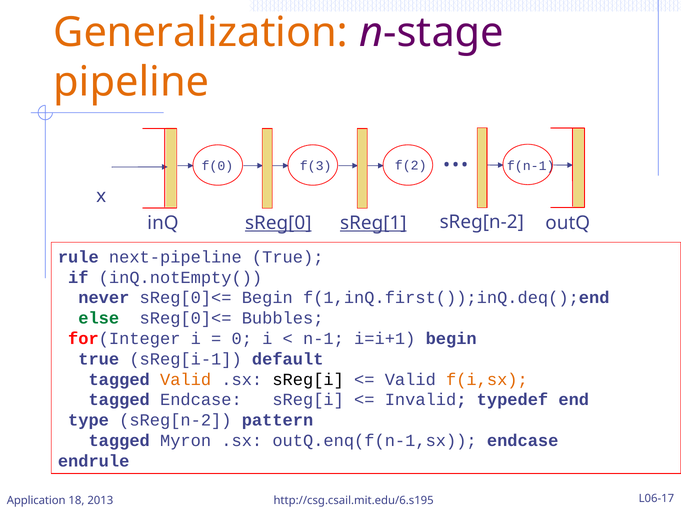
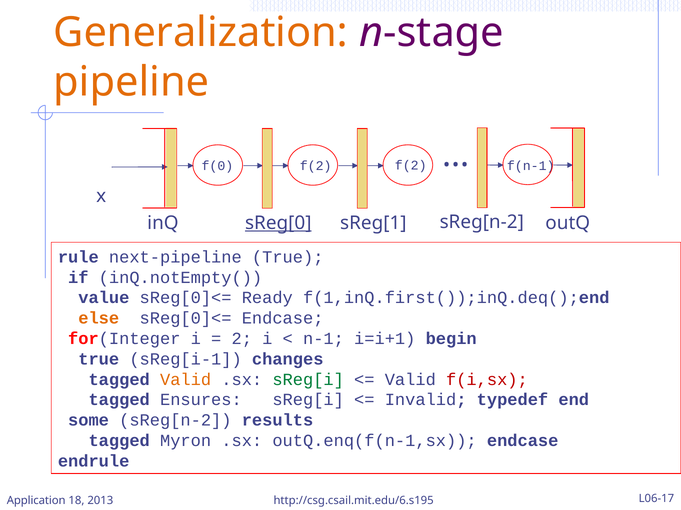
f(0 f(3: f(3 -> f(2
sReg[1 underline: present -> none
never: never -> value
sReg[0]<= Begin: Begin -> Ready
else colour: green -> orange
sReg[0]<= Bubbles: Bubbles -> Endcase
0: 0 -> 2
default: default -> changes
sReg[i at (308, 380) colour: black -> green
f(i,sx colour: orange -> red
tagged Endcase: Endcase -> Ensures
type: type -> some
pattern: pattern -> results
